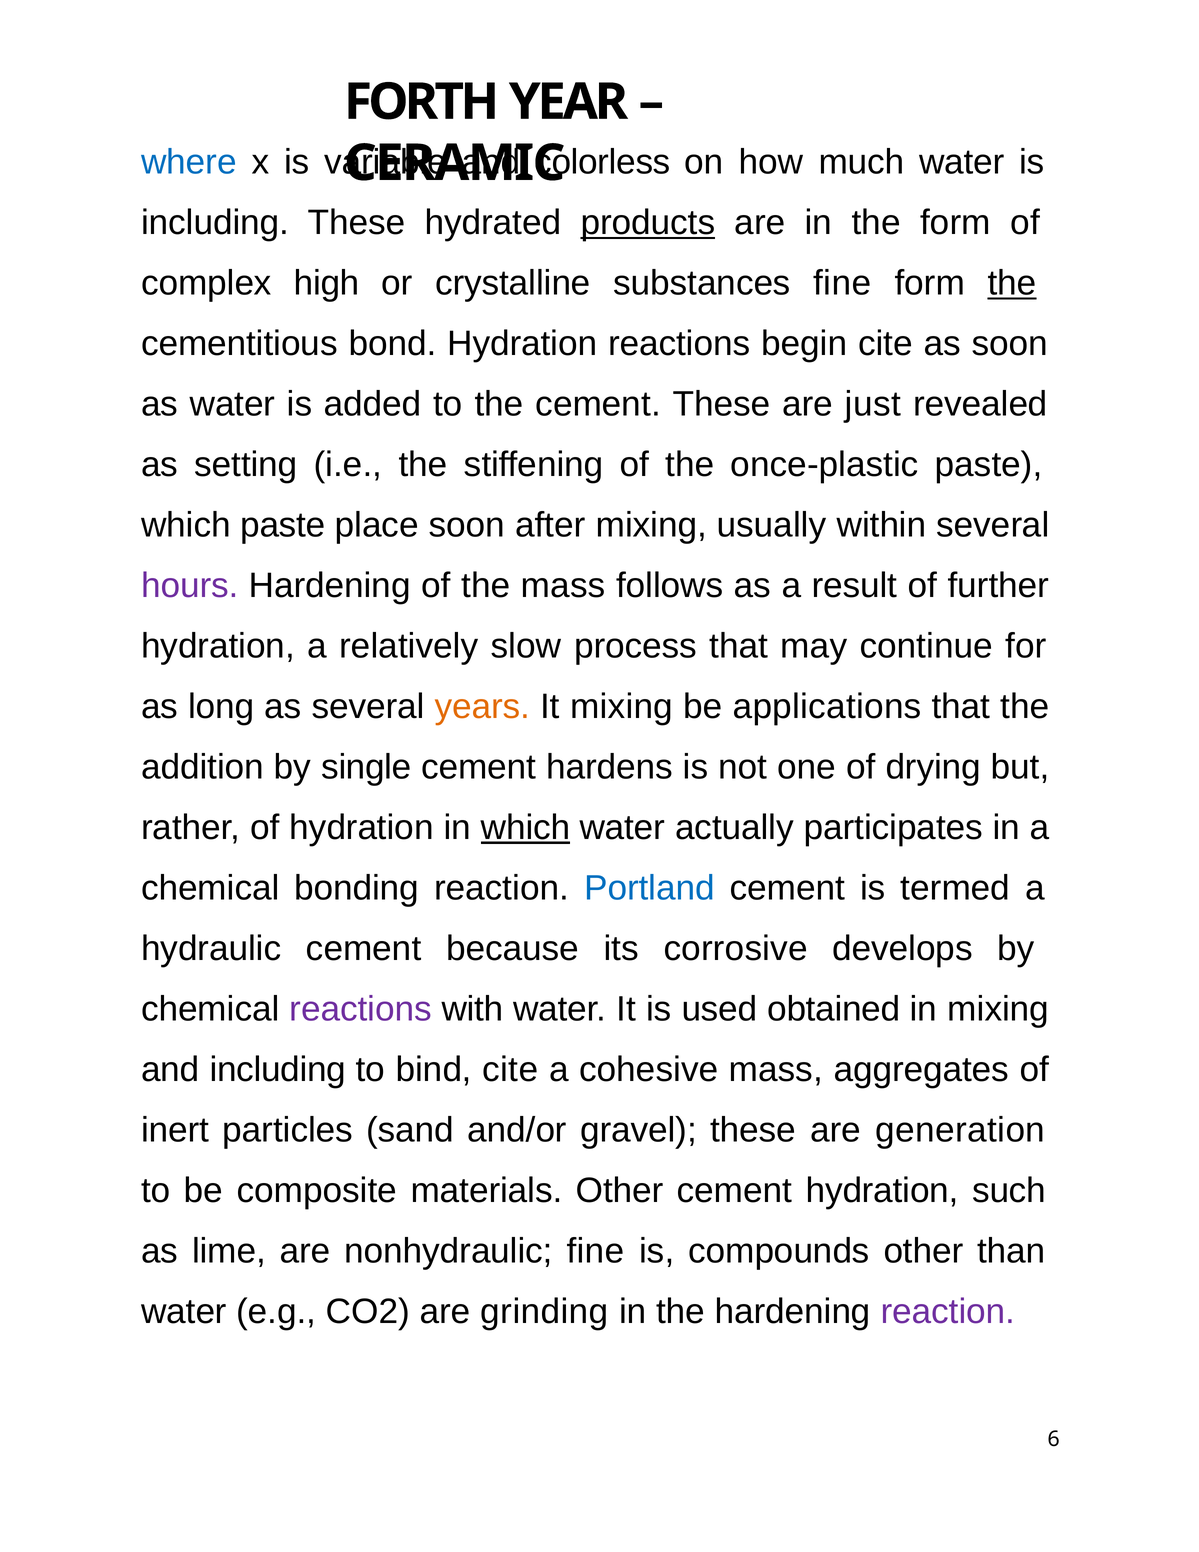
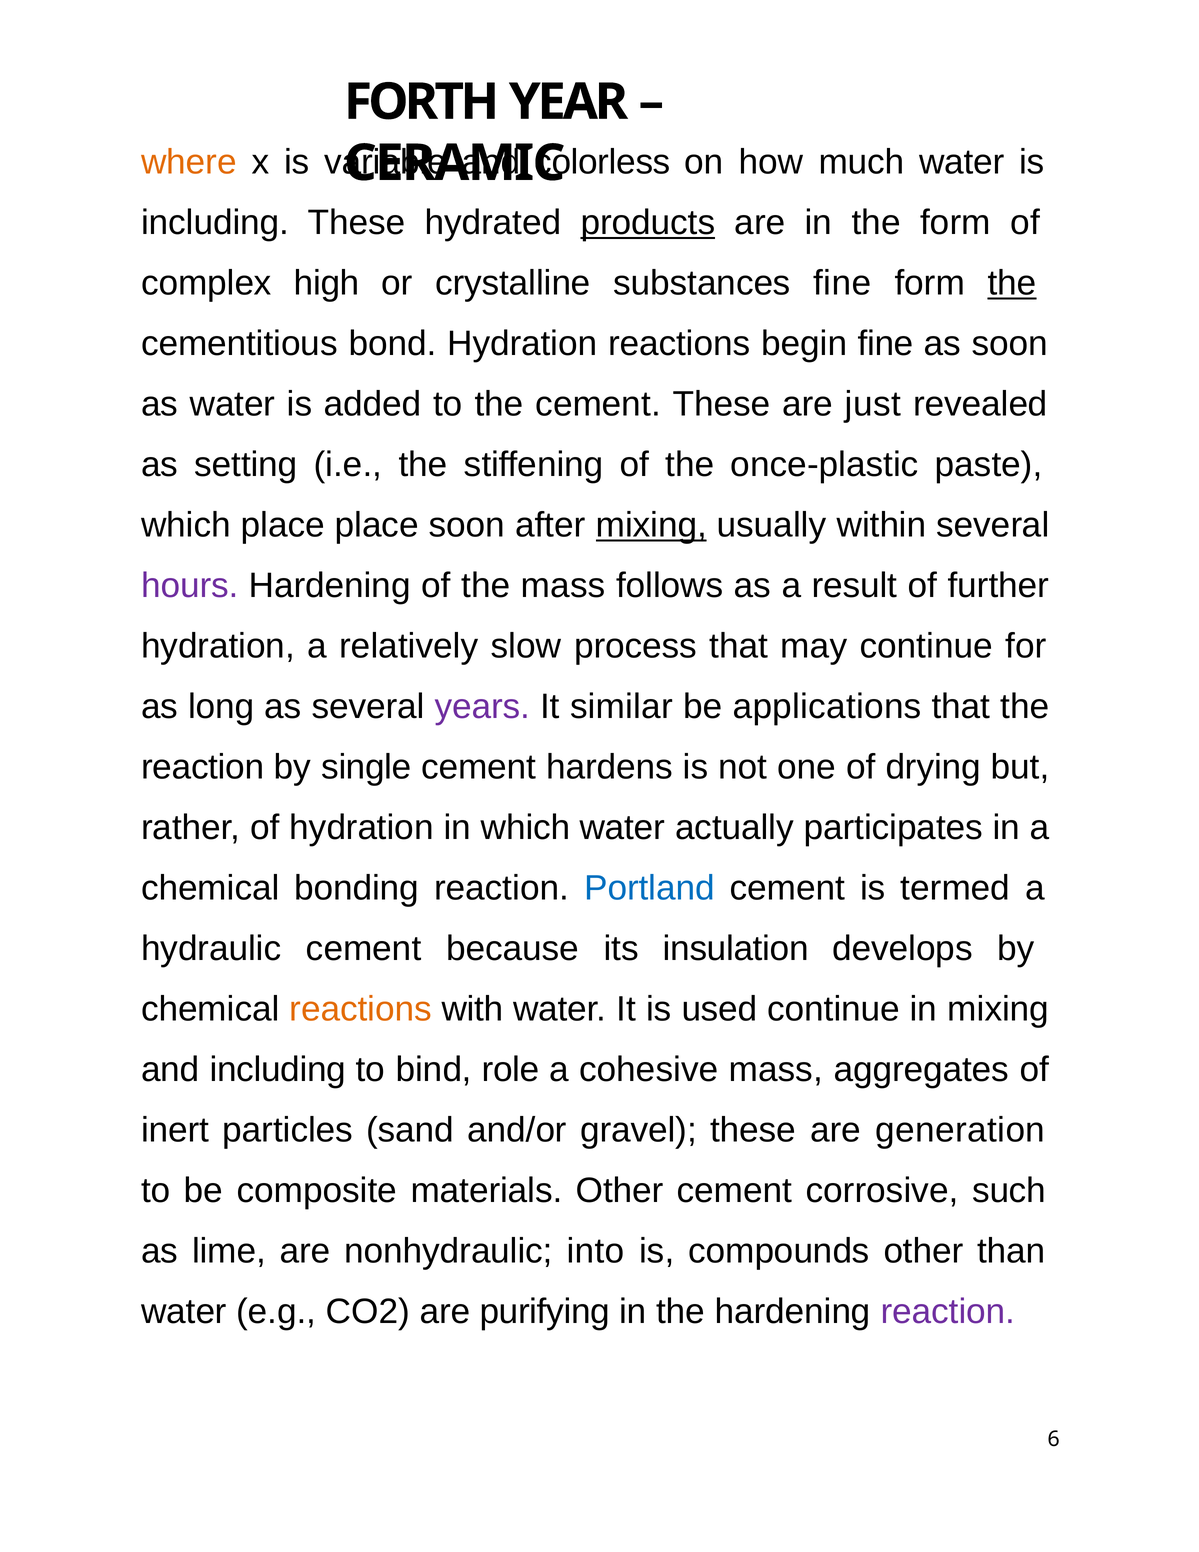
where colour: blue -> orange
begin cite: cite -> fine
which paste: paste -> place
mixing at (651, 525) underline: none -> present
years colour: orange -> purple
It mixing: mixing -> similar
addition at (202, 767): addition -> reaction
which at (526, 827) underline: present -> none
corrosive: corrosive -> insulation
reactions at (361, 1009) colour: purple -> orange
used obtained: obtained -> continue
bind cite: cite -> role
cement hydration: hydration -> corrosive
nonhydraulic fine: fine -> into
grinding: grinding -> purifying
